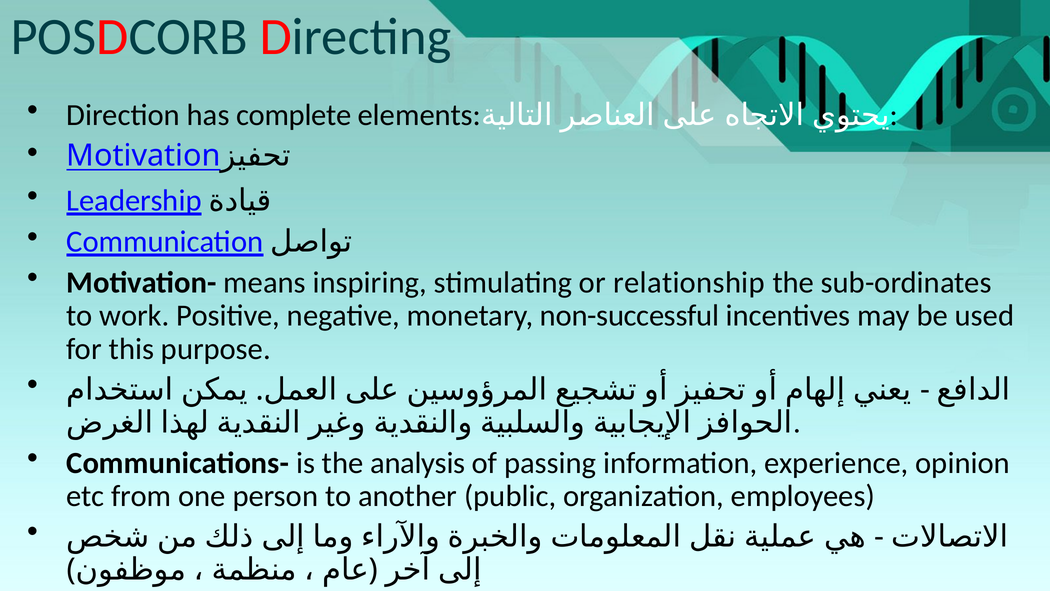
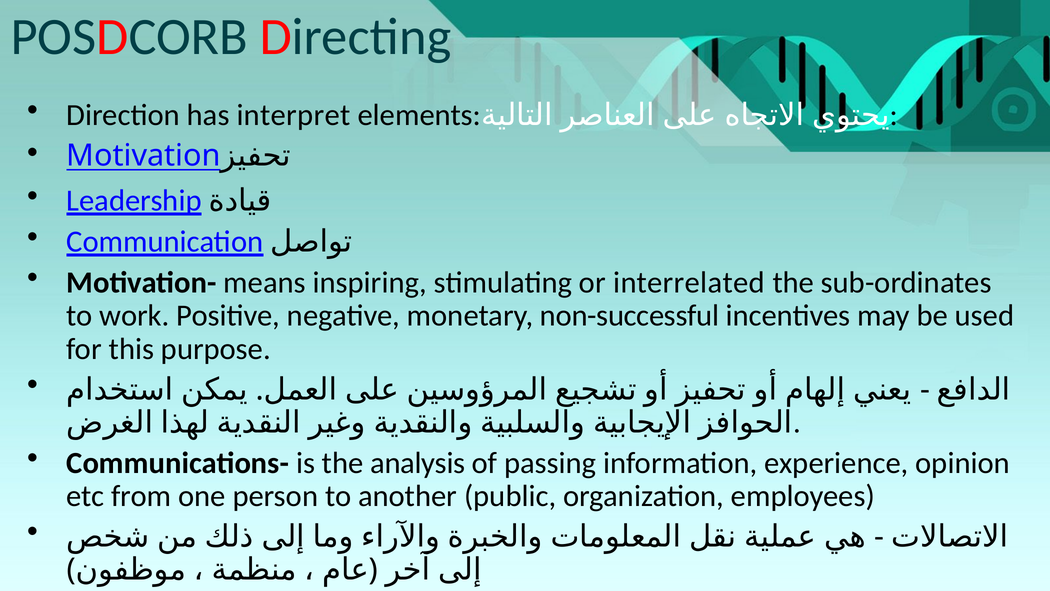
complete: complete -> interpret
relationship: relationship -> interrelated
